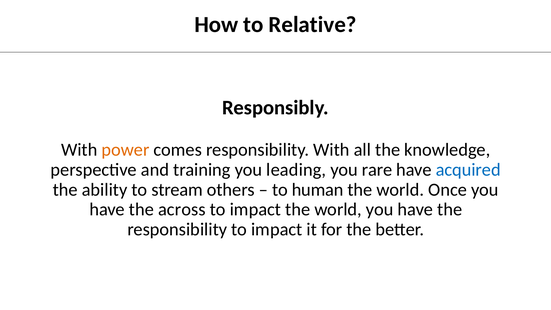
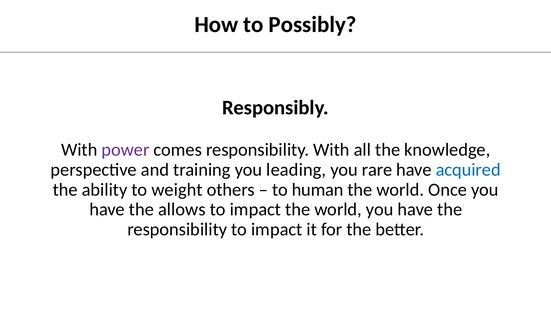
Relative: Relative -> Possibly
power colour: orange -> purple
stream: stream -> weight
across: across -> allows
